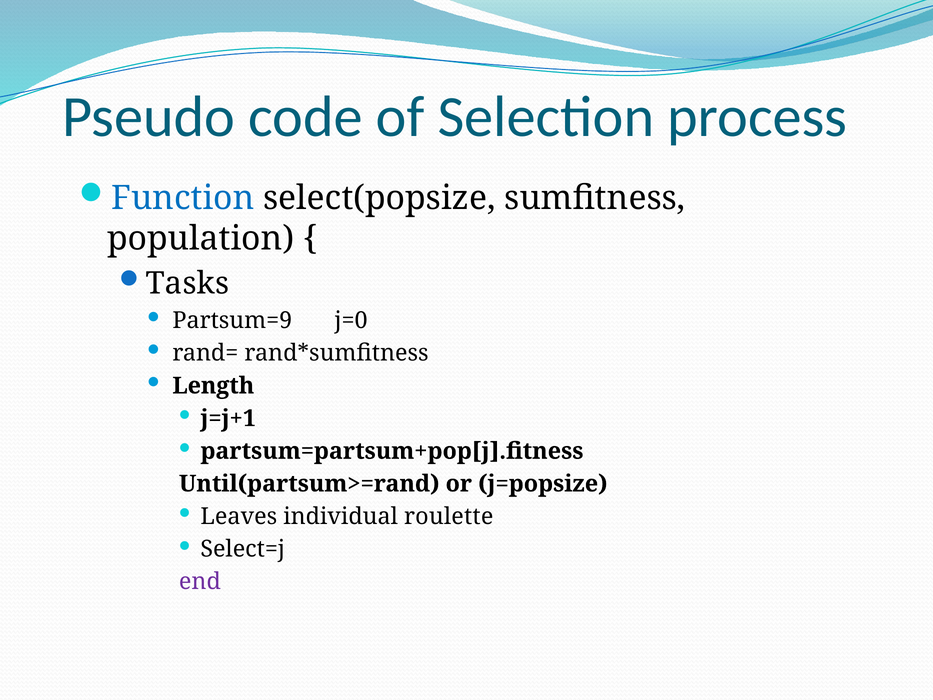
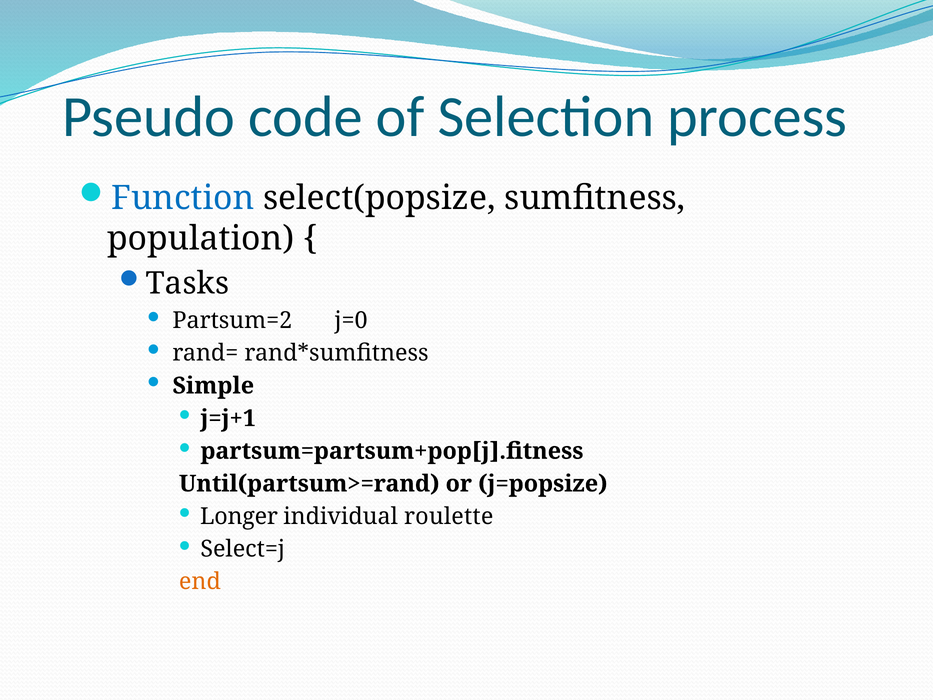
Partsum=9: Partsum=9 -> Partsum=2
Length: Length -> Simple
Leaves: Leaves -> Longer
end colour: purple -> orange
